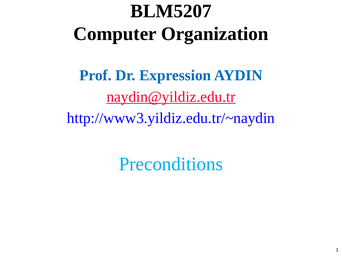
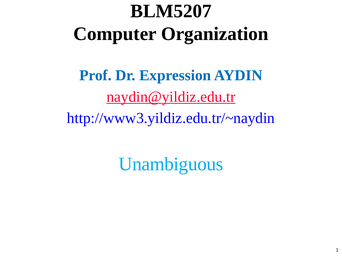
Preconditions: Preconditions -> Unambiguous
